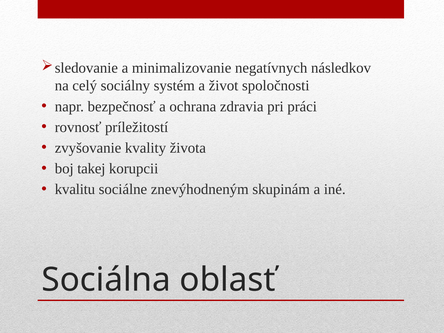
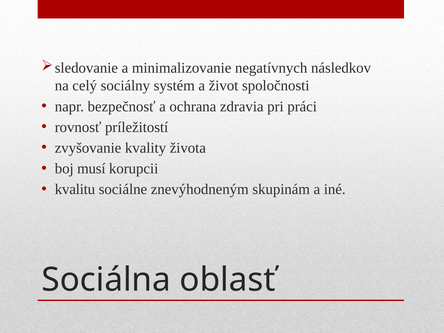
takej: takej -> musí
